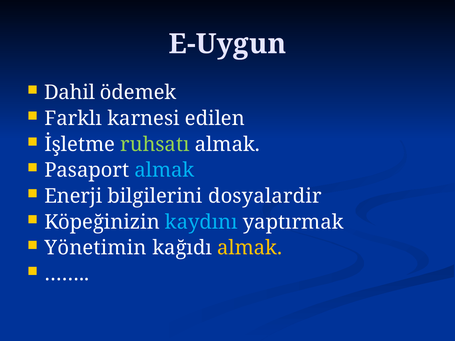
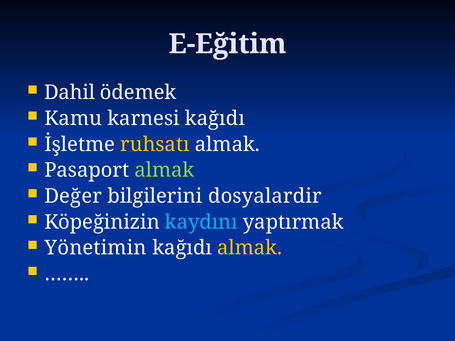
E-Uygun: E-Uygun -> E-Eğitim
Farklı: Farklı -> Kamu
karnesi edilen: edilen -> kağıdı
ruhsatı colour: light green -> yellow
almak at (164, 170) colour: light blue -> light green
Enerji: Enerji -> Değer
